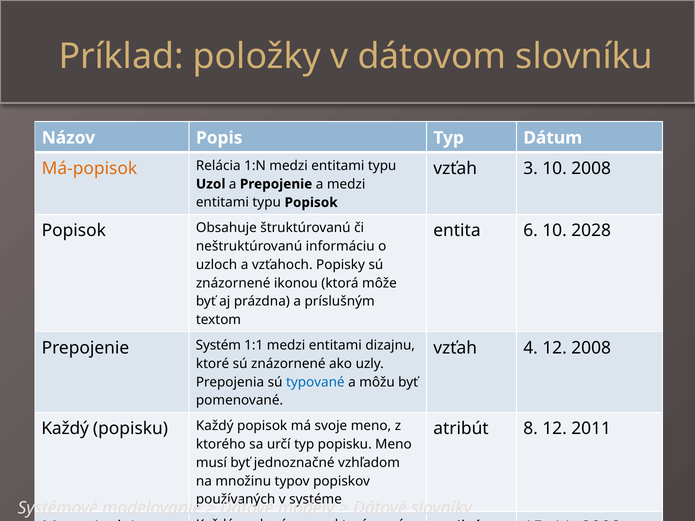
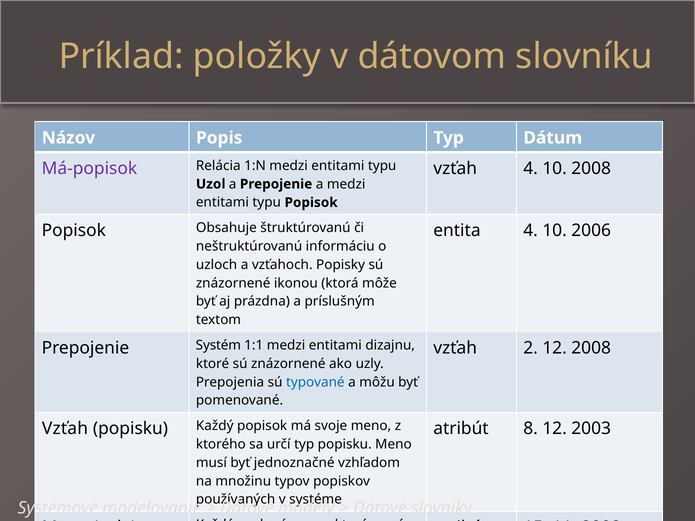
Má-popisok colour: orange -> purple
vzťah 3: 3 -> 4
entita 6: 6 -> 4
2028: 2028 -> 2006
4: 4 -> 2
Každý at (65, 429): Každý -> Vzťah
2011: 2011 -> 2003
